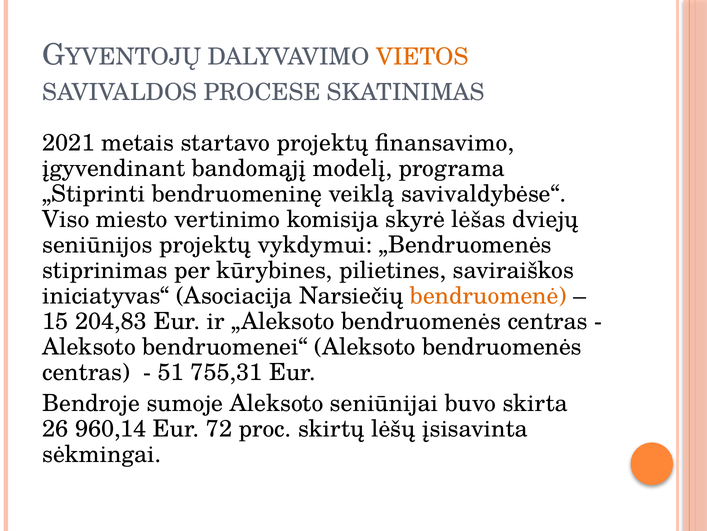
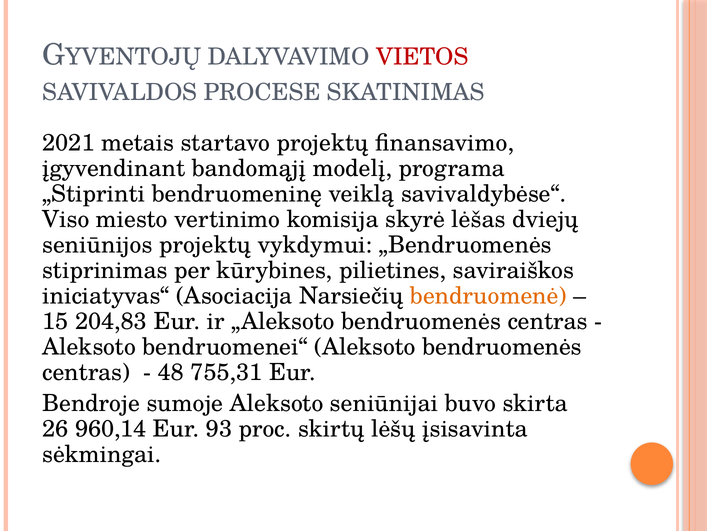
VIETOS colour: orange -> red
51: 51 -> 48
72: 72 -> 93
